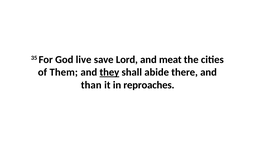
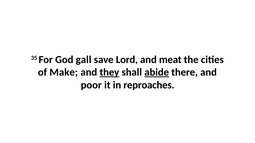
live: live -> gall
Them: Them -> Make
abide underline: none -> present
than: than -> poor
